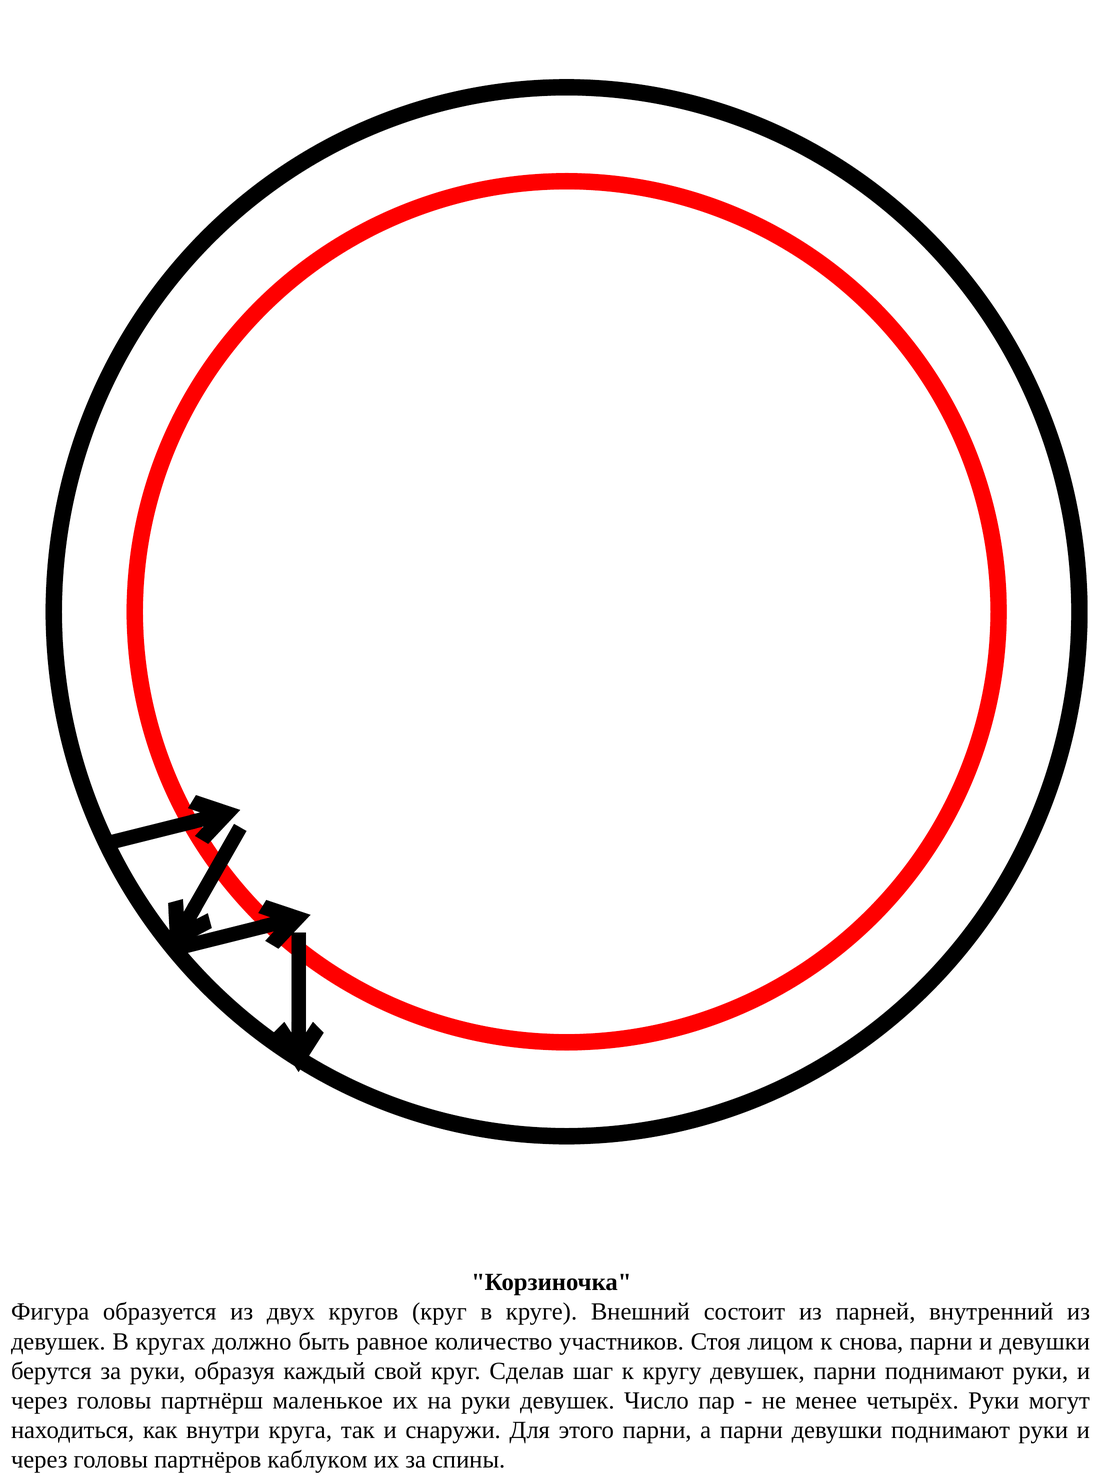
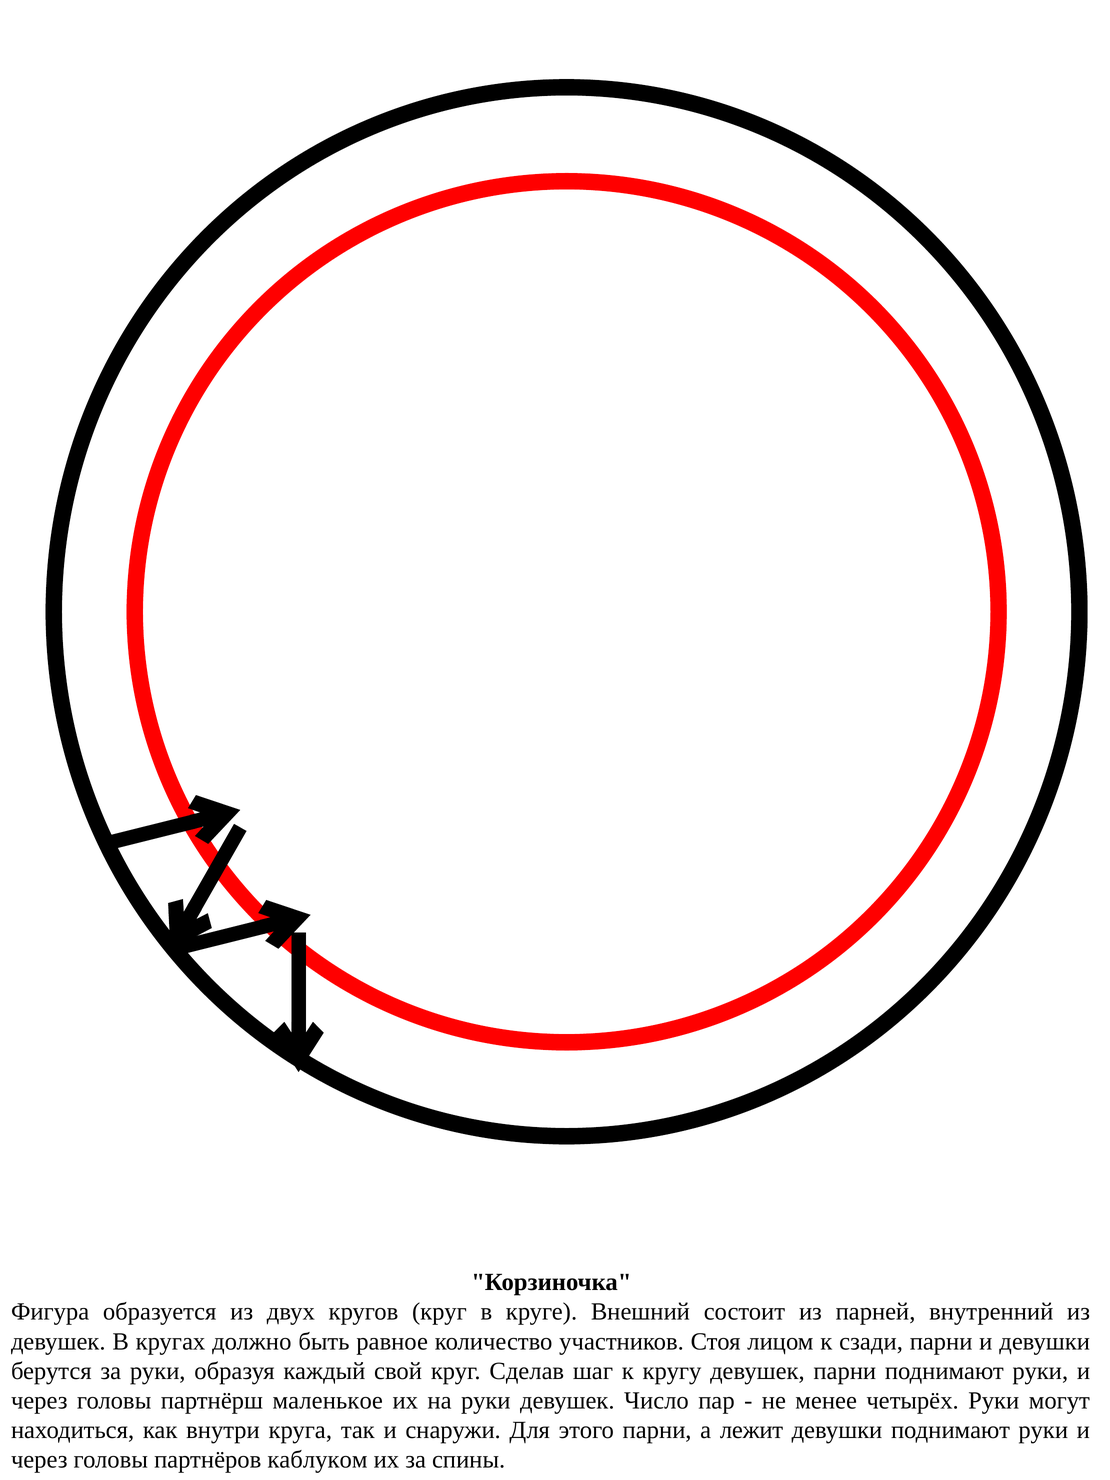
снова: снова -> сзади
а парни: парни -> лежит
